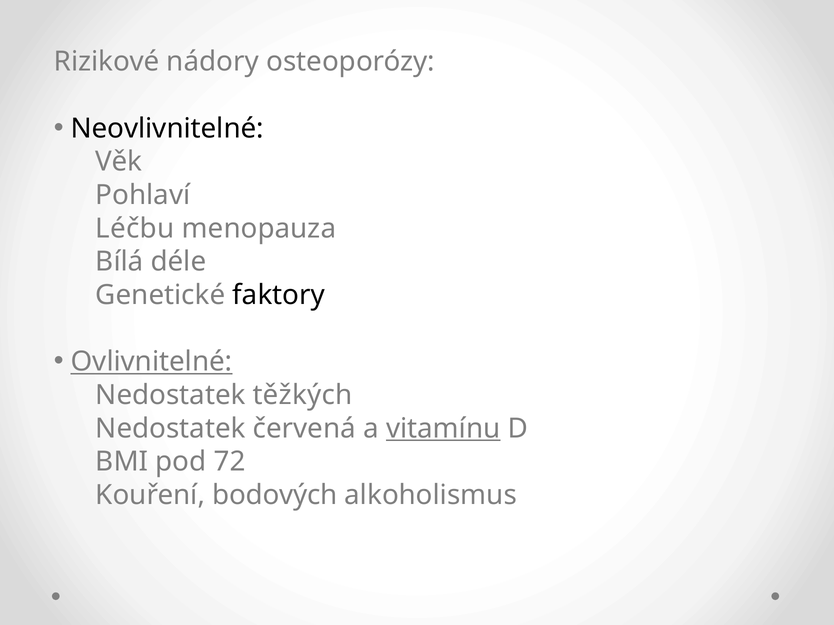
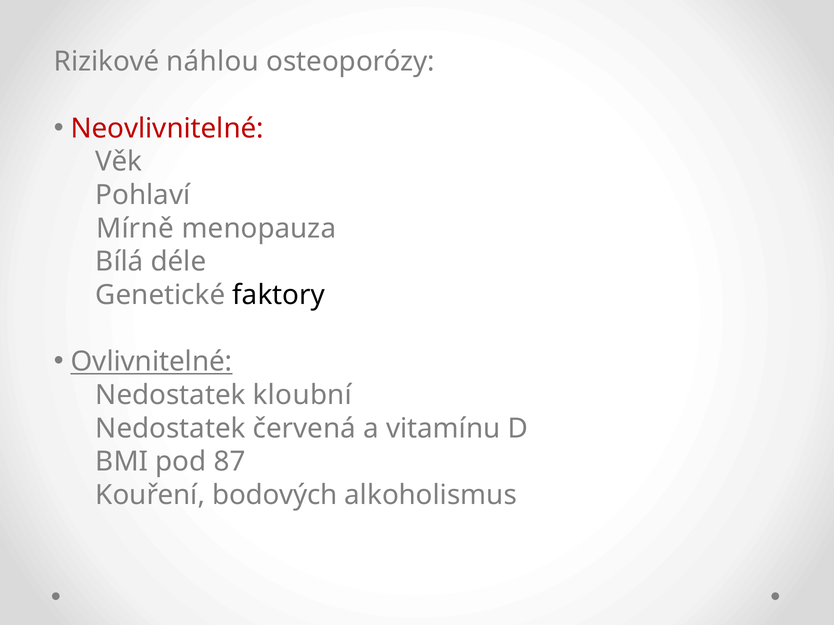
nádory: nádory -> náhlou
Neovlivnitelné colour: black -> red
Léčbu: Léčbu -> Mírně
těžkých: těžkých -> kloubní
vitamínu underline: present -> none
72: 72 -> 87
